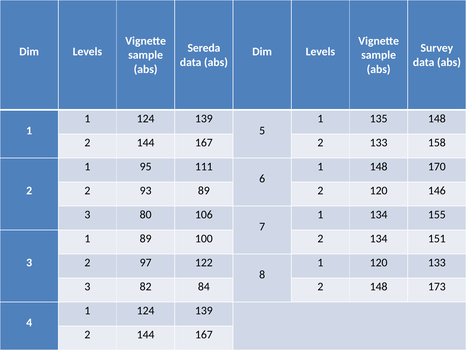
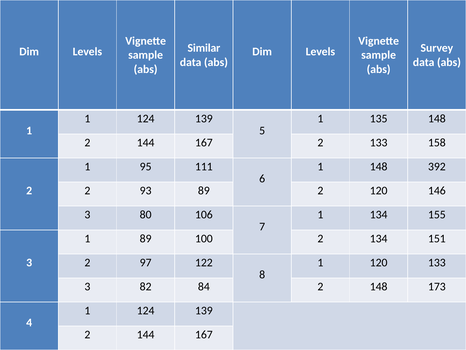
Sereda: Sereda -> Similar
170: 170 -> 392
